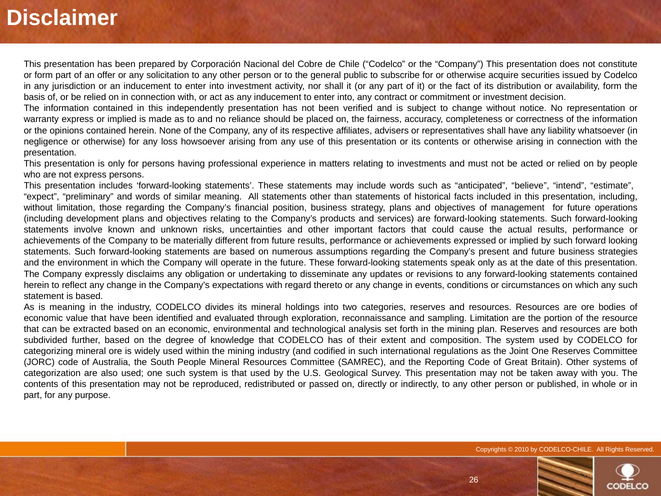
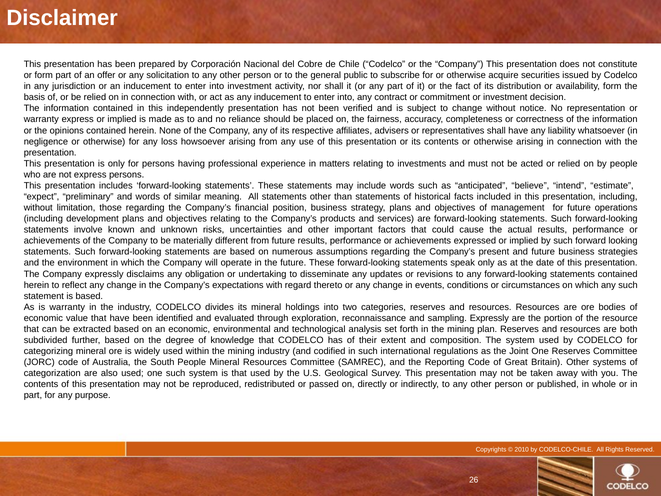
is meaning: meaning -> warranty
sampling Limitation: Limitation -> Expressly
